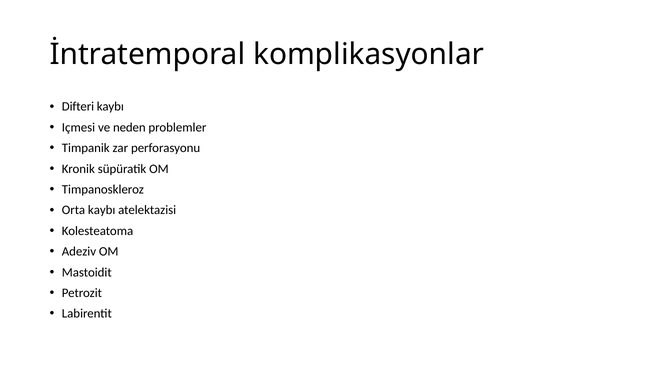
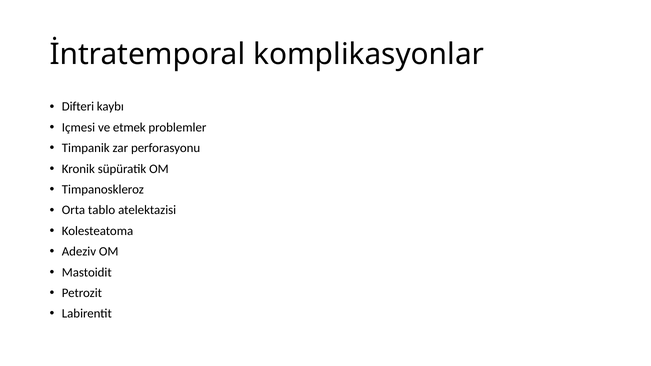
neden: neden -> etmek
Orta kaybı: kaybı -> tablo
